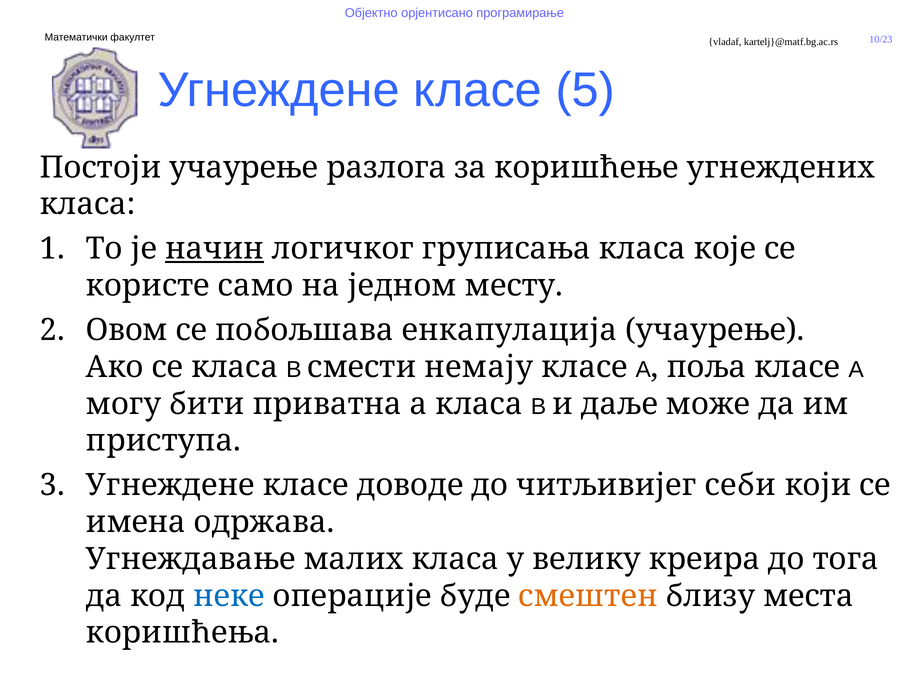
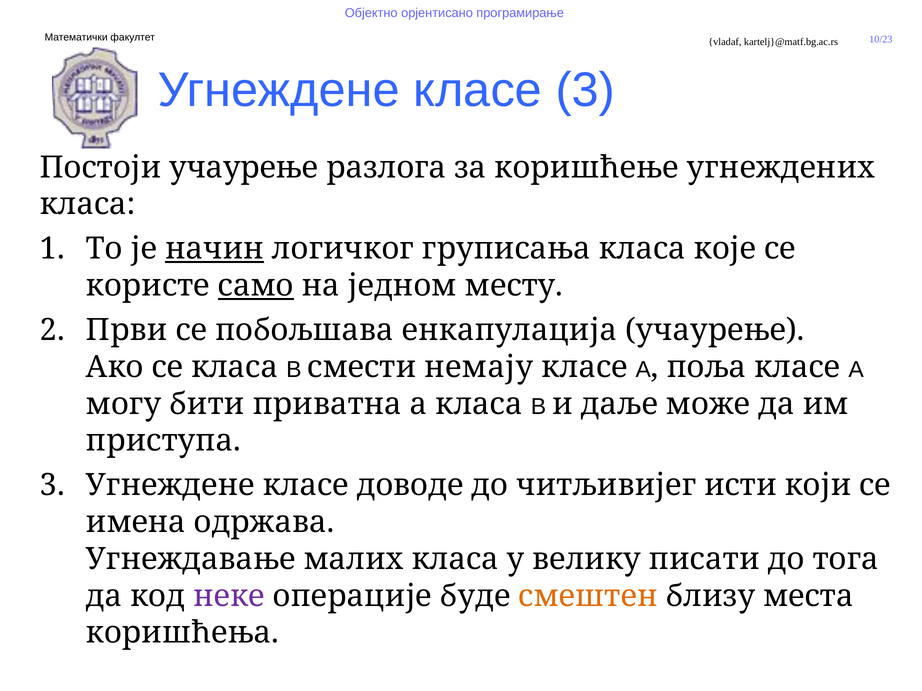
класе 5: 5 -> 3
само underline: none -> present
Овом: Овом -> Први
себи: себи -> исти
креира: креира -> писати
неке colour: blue -> purple
